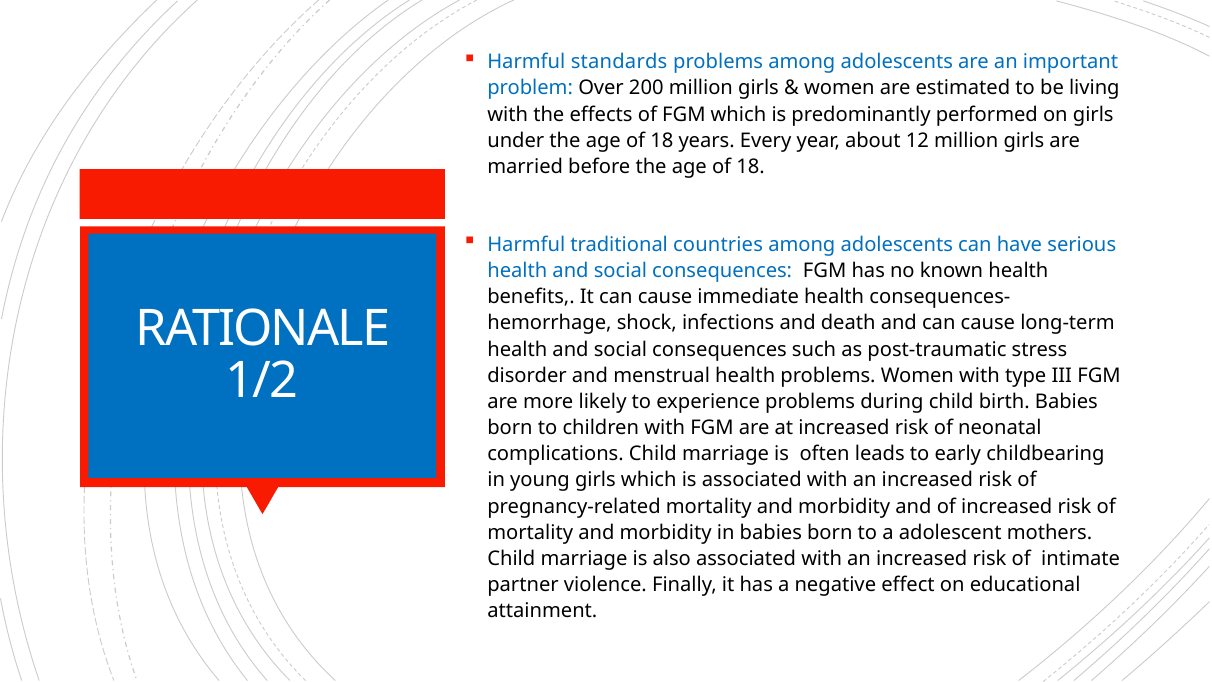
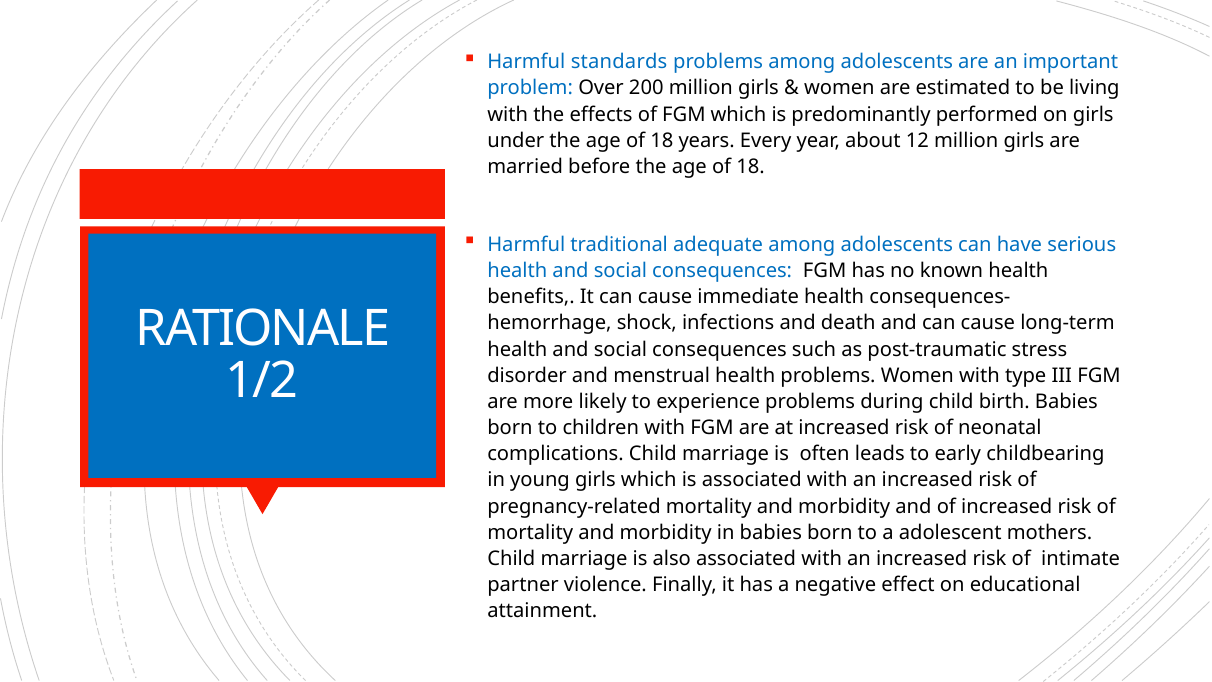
countries: countries -> adequate
